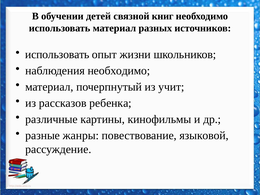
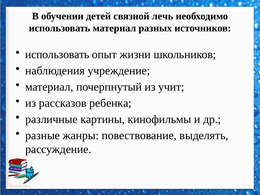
книг: книг -> лечь
наблюдения необходимо: необходимо -> учреждение
языковой: языковой -> выделять
